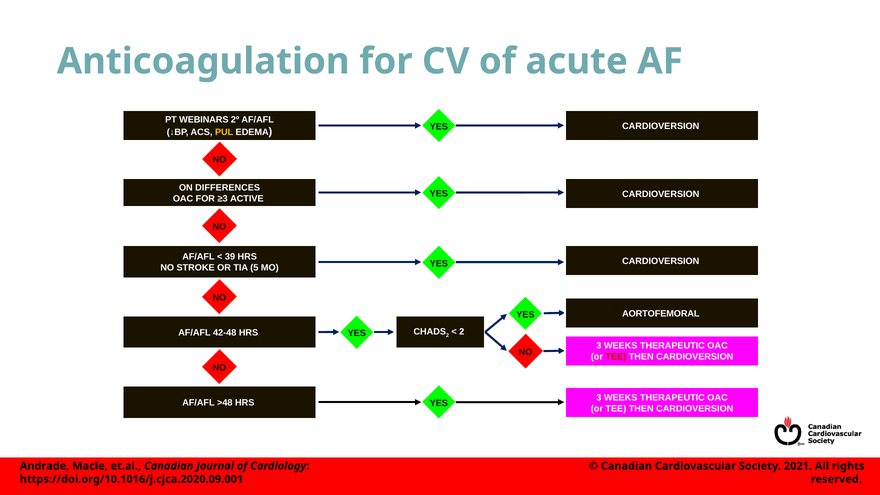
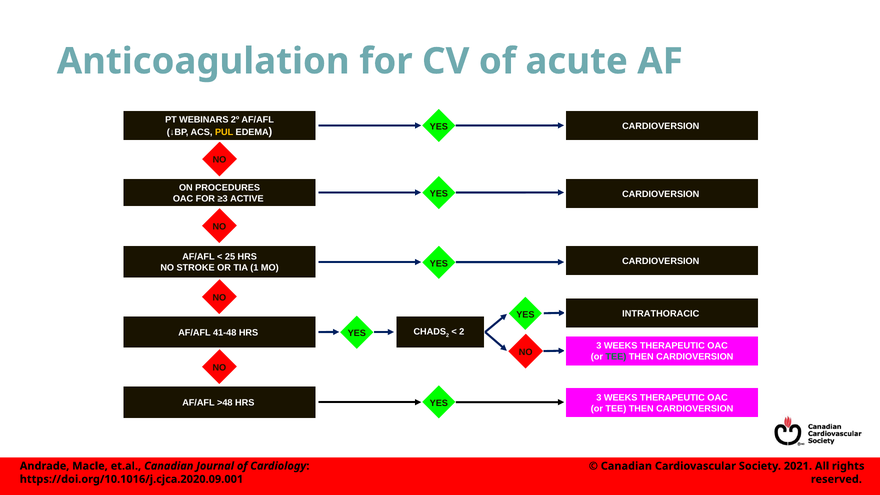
DIFFERENCES: DIFFERENCES -> PROCEDURES
39: 39 -> 25
5: 5 -> 1
AORTOFEMORAL: AORTOFEMORAL -> INTRATHORACIC
42-48: 42-48 -> 41-48
TEE at (616, 357) colour: red -> green
